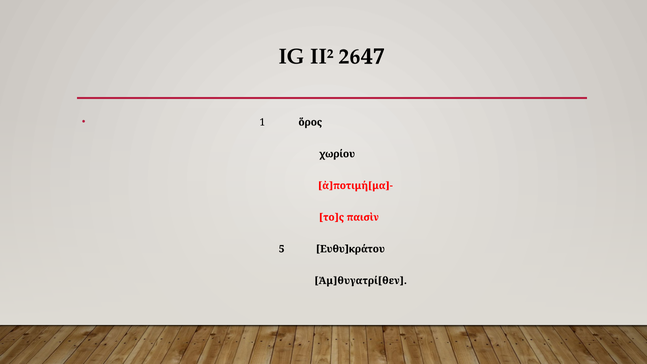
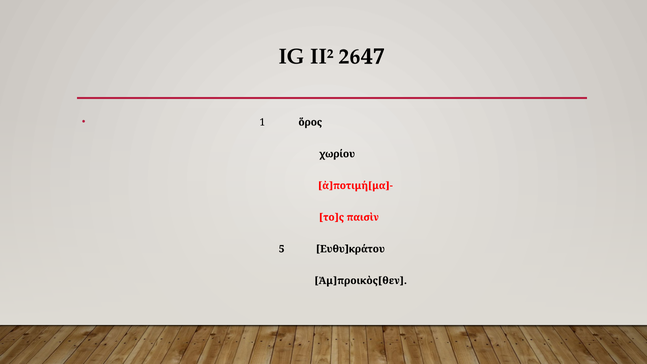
Ἀμ]θυγατρί[θεν: Ἀμ]θυγατρί[θεν -> Ἀμ]προικὸς[θεν
